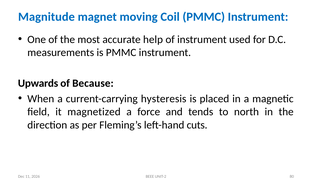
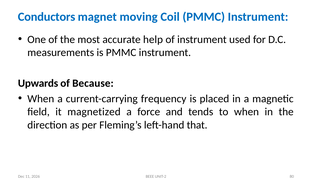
Magnitude: Magnitude -> Conductors
hysteresis: hysteresis -> frequency
to north: north -> when
cuts: cuts -> that
